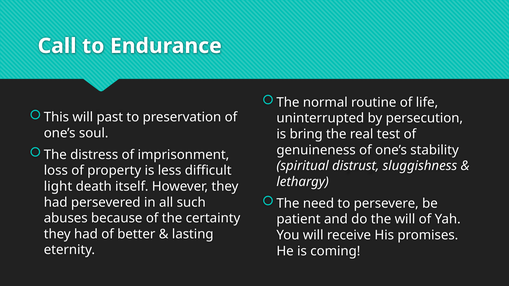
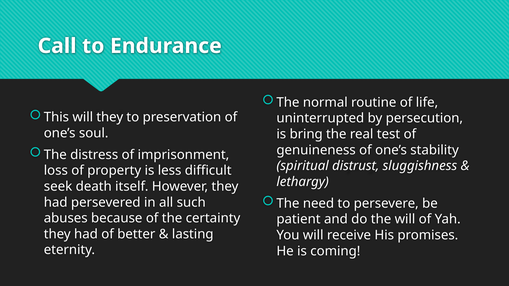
will past: past -> they
light: light -> seek
